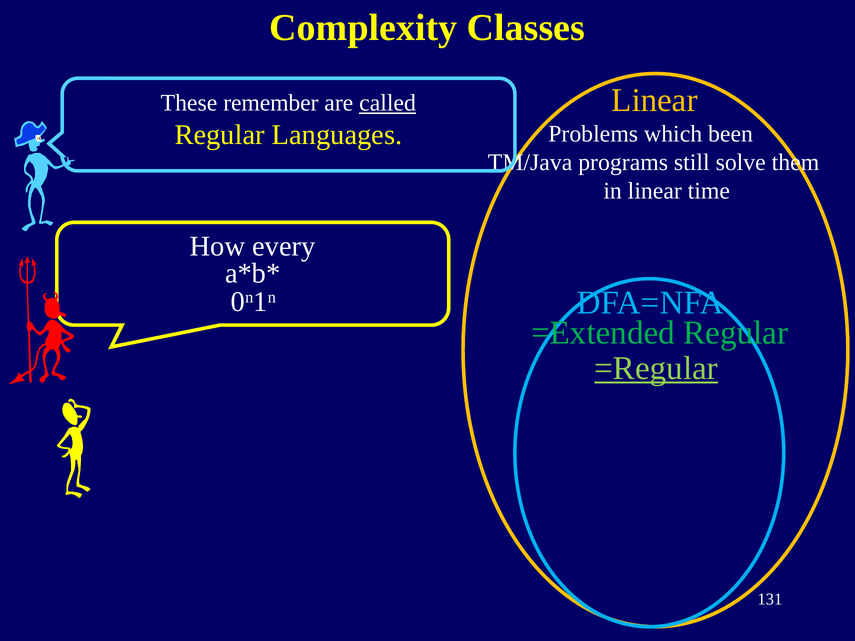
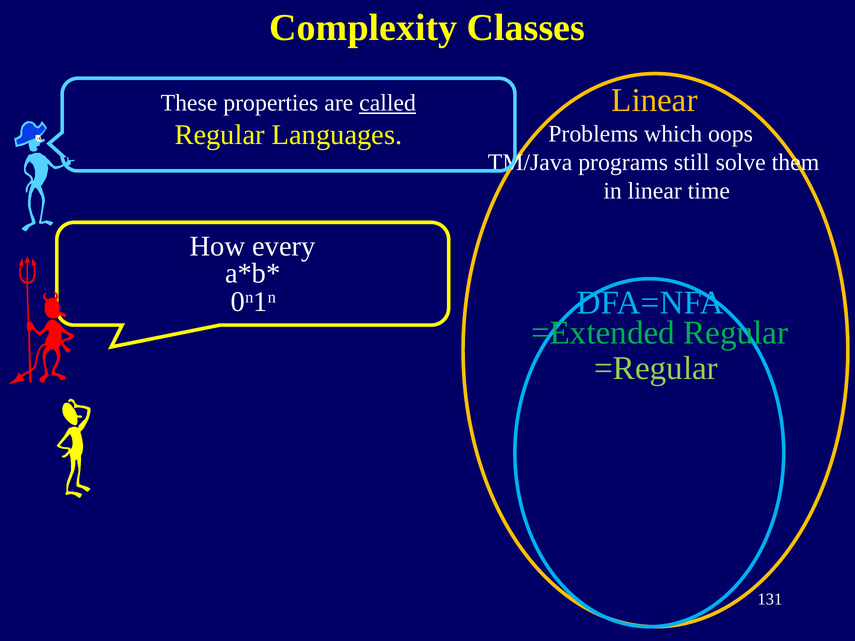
remember: remember -> properties
been: been -> oops
=Regular underline: present -> none
